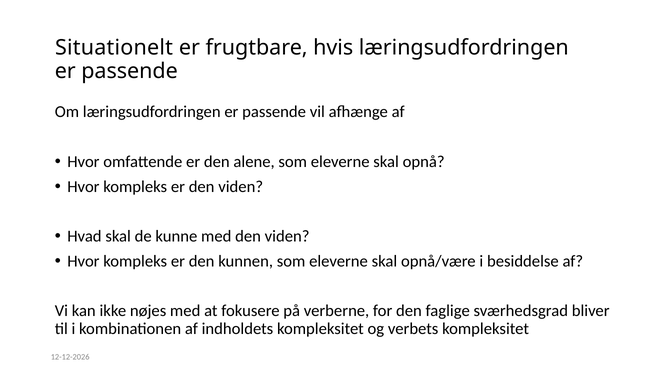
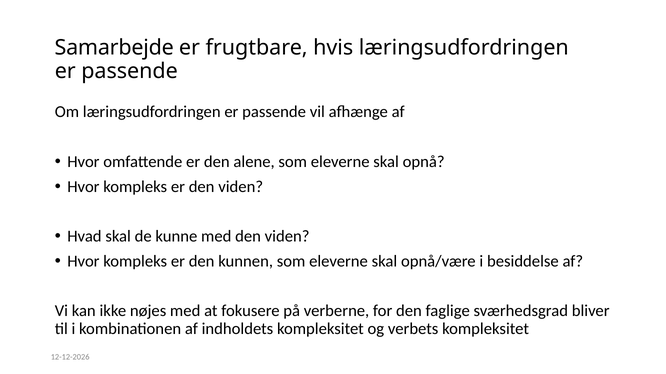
Situationelt: Situationelt -> Samarbejde
